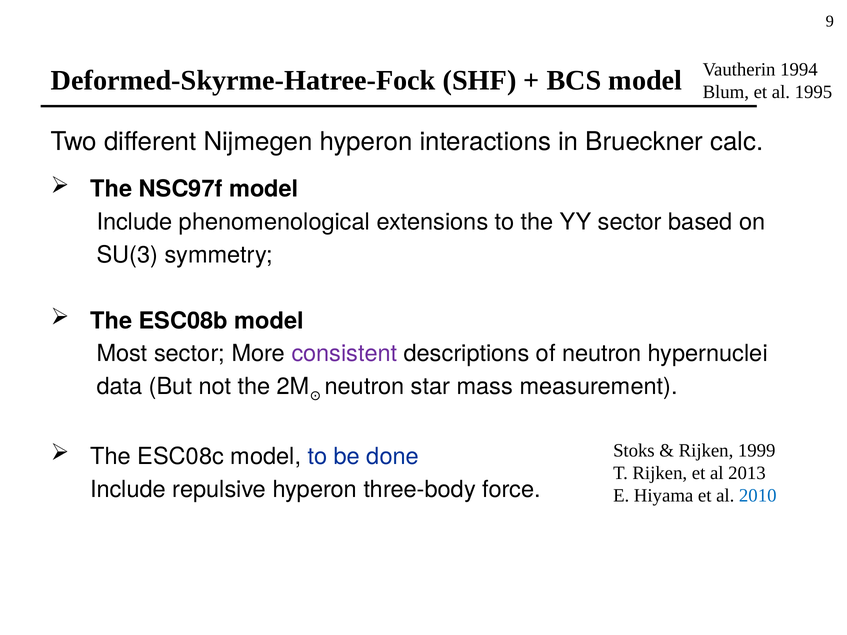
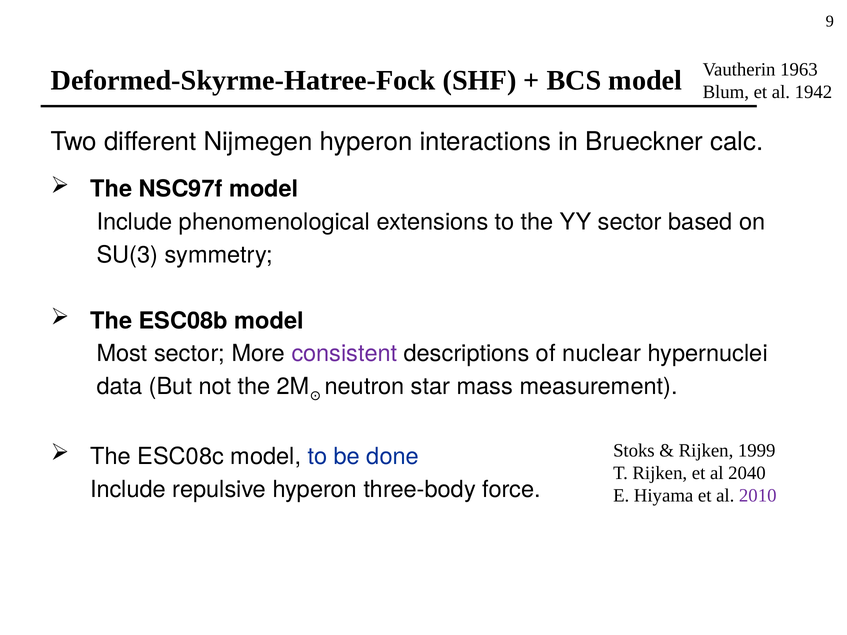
1994: 1994 -> 1963
1995: 1995 -> 1942
of neutron: neutron -> nuclear
2013: 2013 -> 2040
2010 colour: blue -> purple
